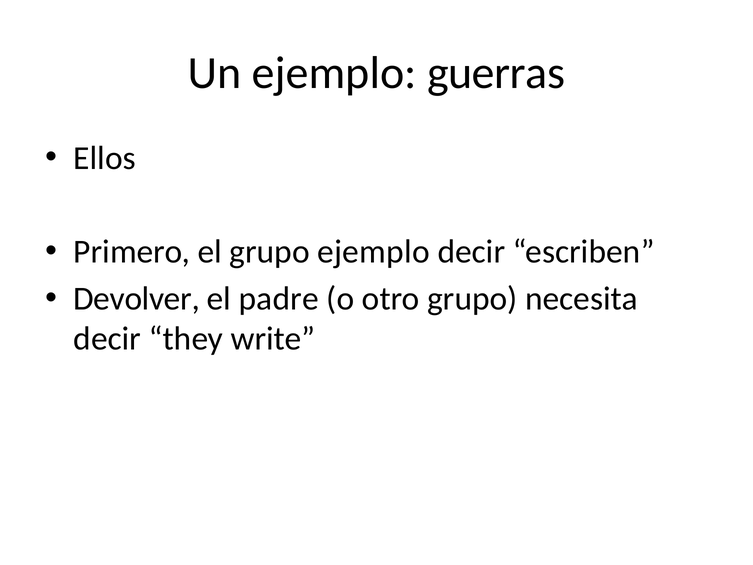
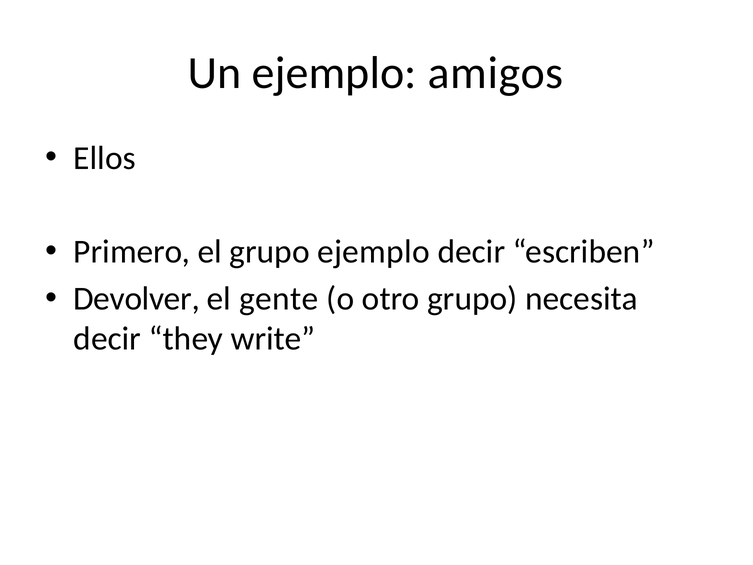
guerras: guerras -> amigos
padre: padre -> gente
